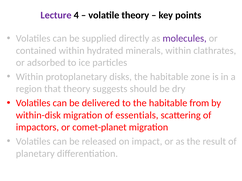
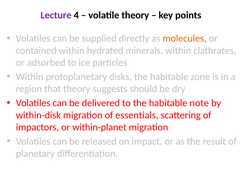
molecules colour: purple -> orange
from: from -> note
comet-planet: comet-planet -> within-planet
